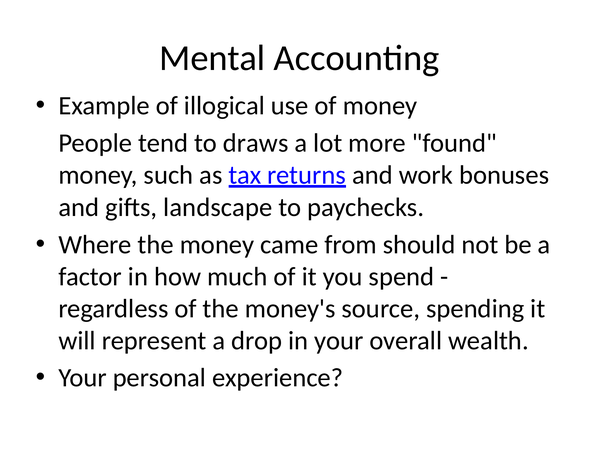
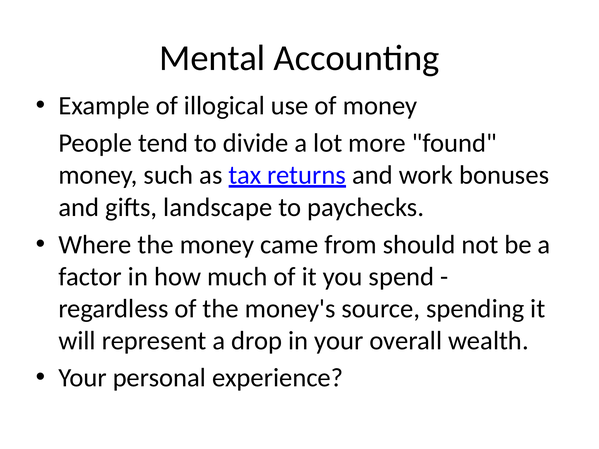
draws: draws -> divide
